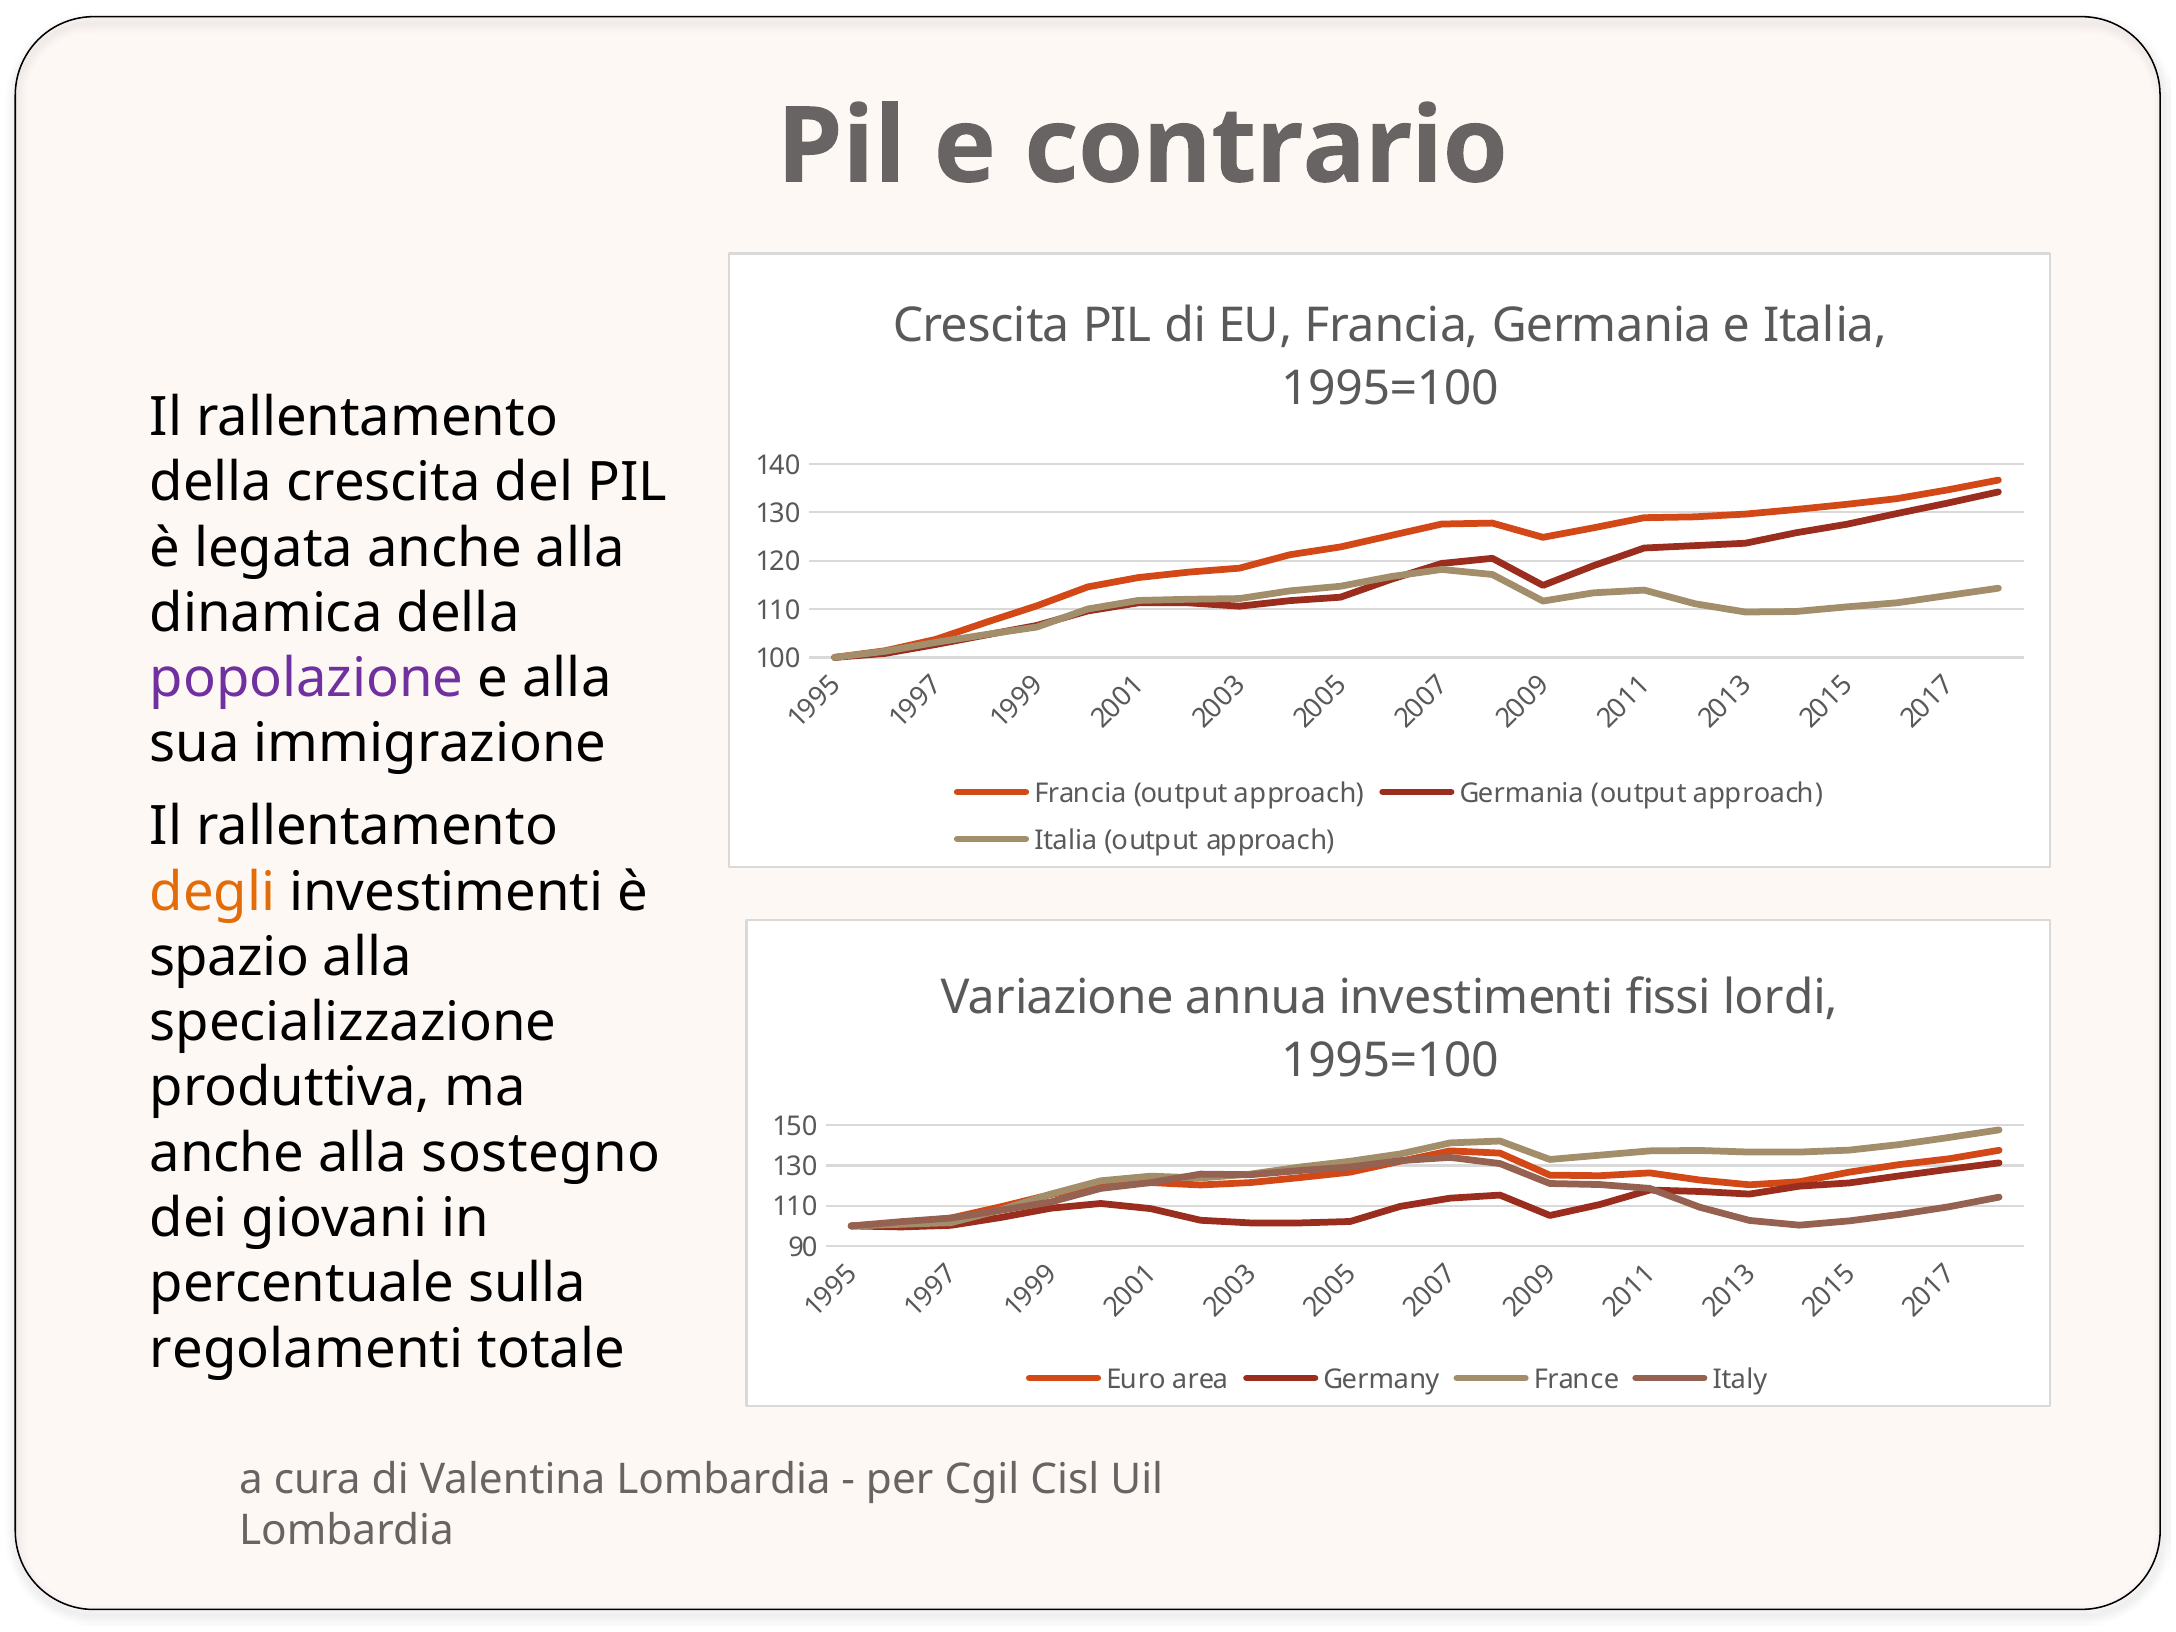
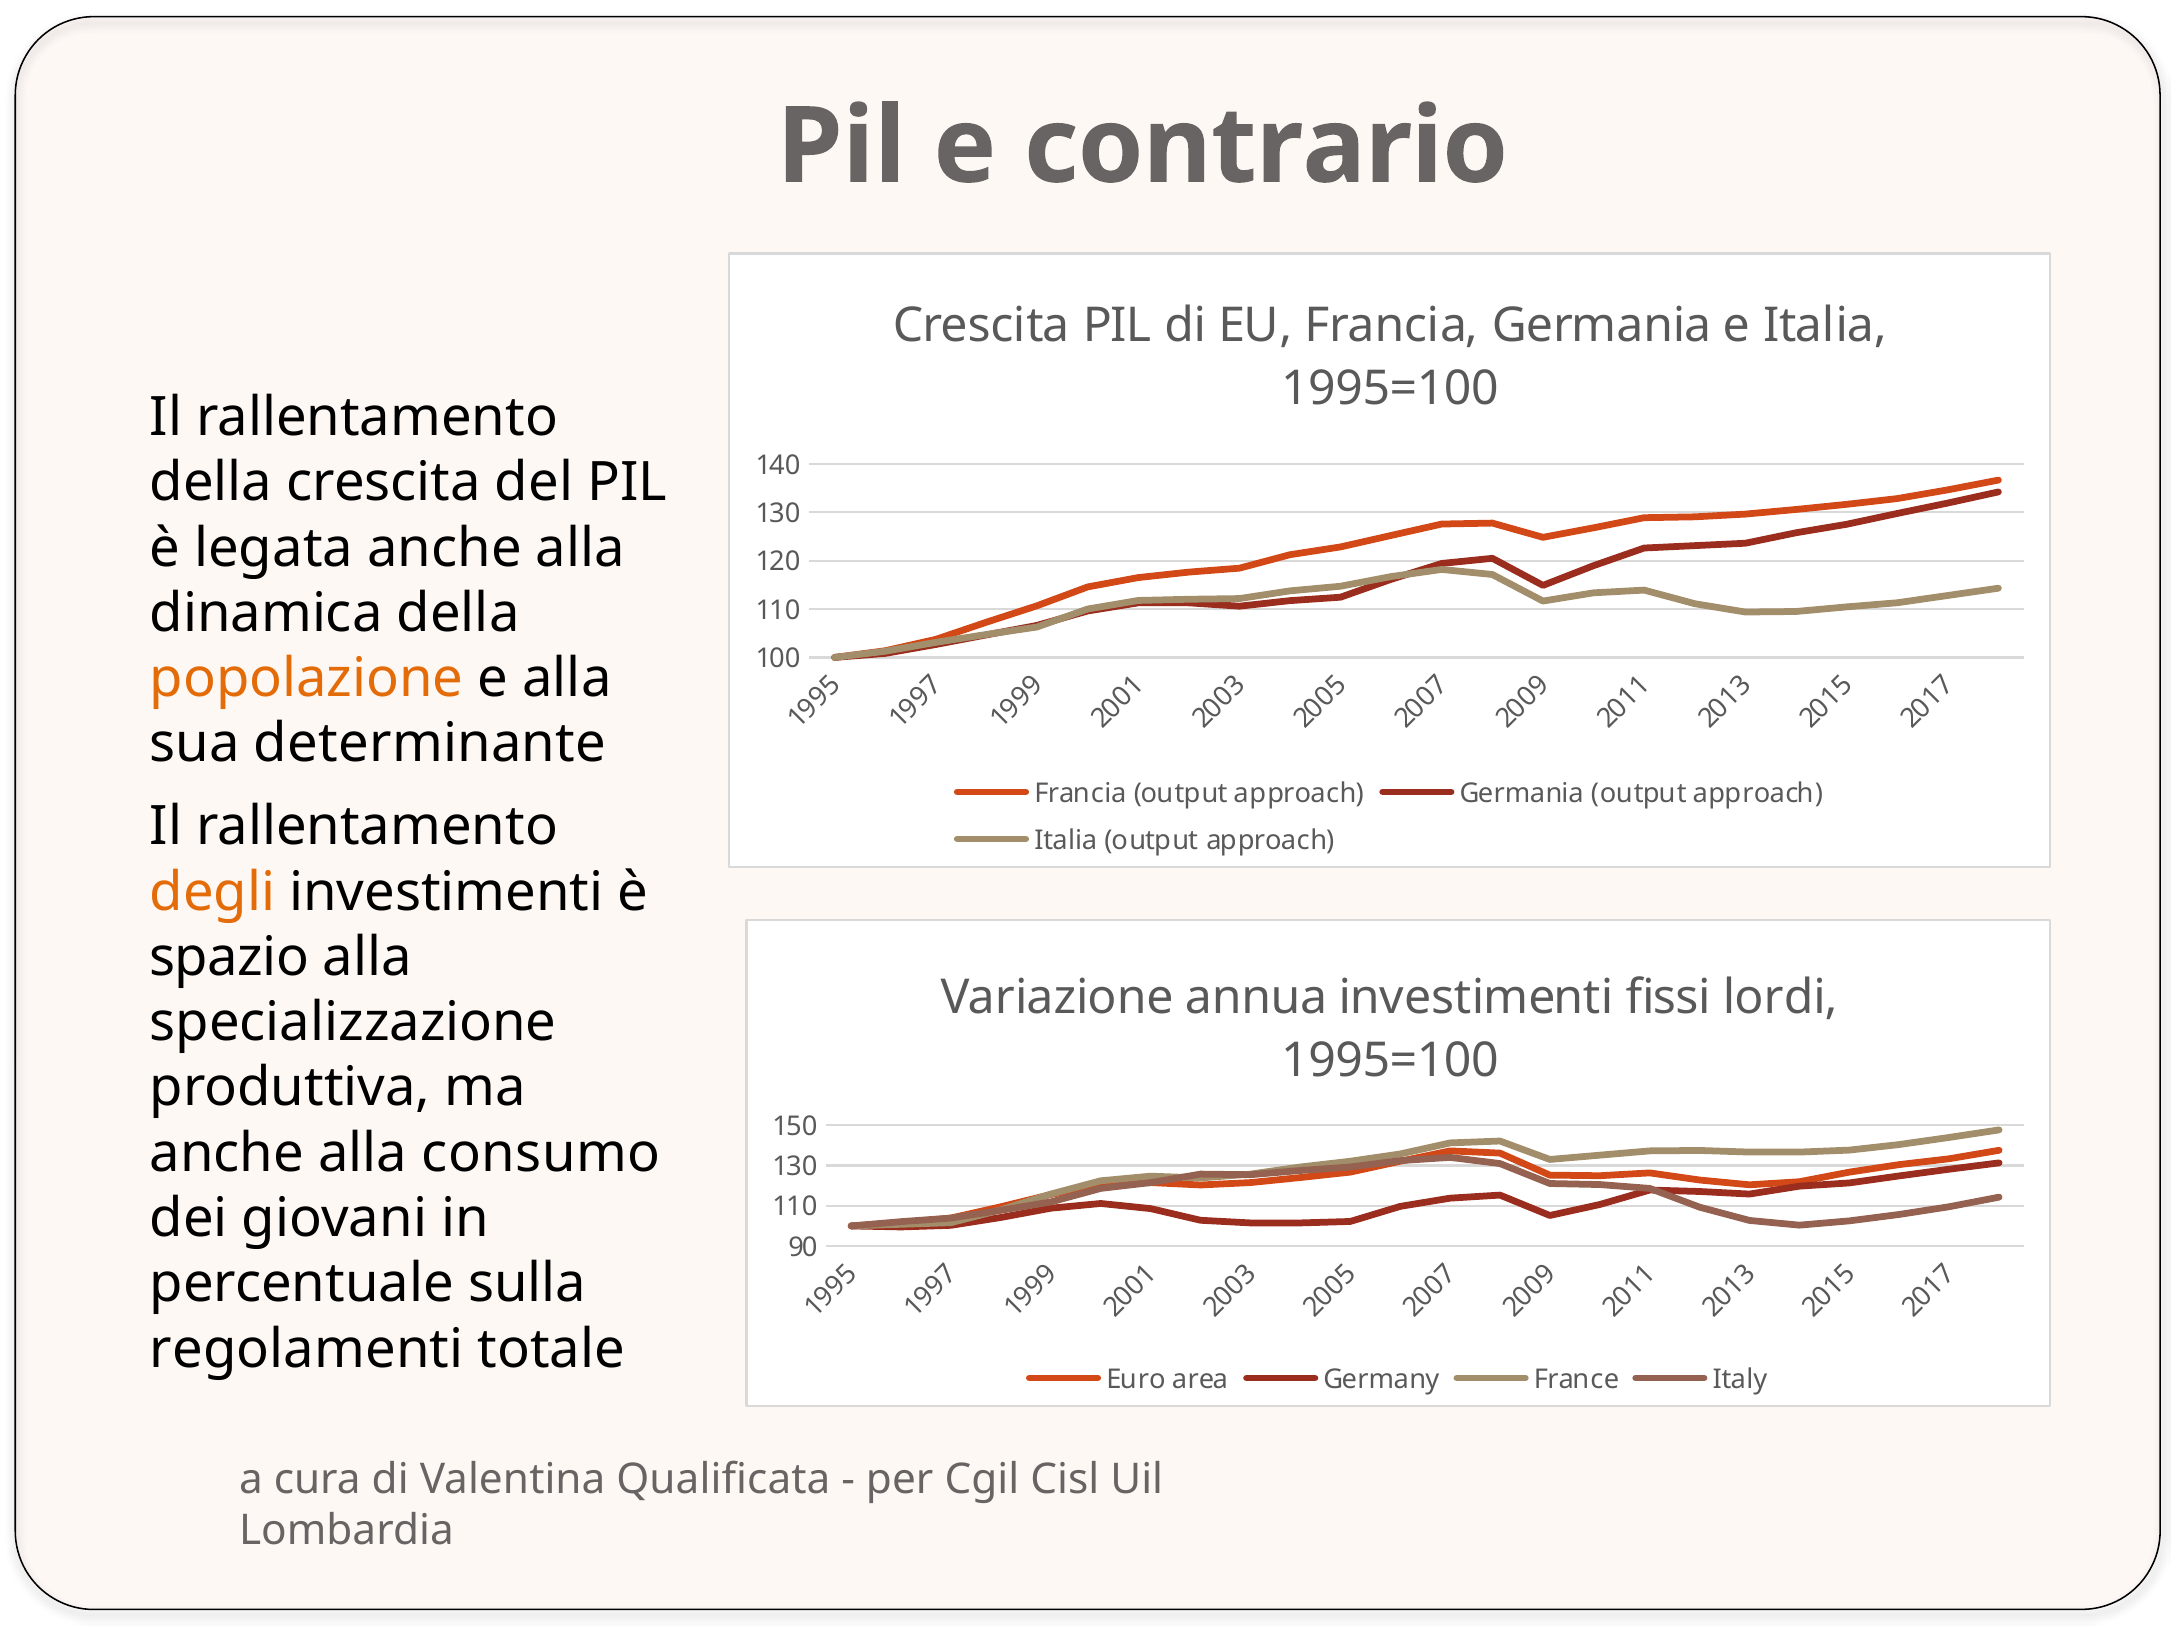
popolazione colour: purple -> orange
immigrazione: immigrazione -> determinante
sostegno: sostegno -> consumo
Valentina Lombardia: Lombardia -> Qualificata
